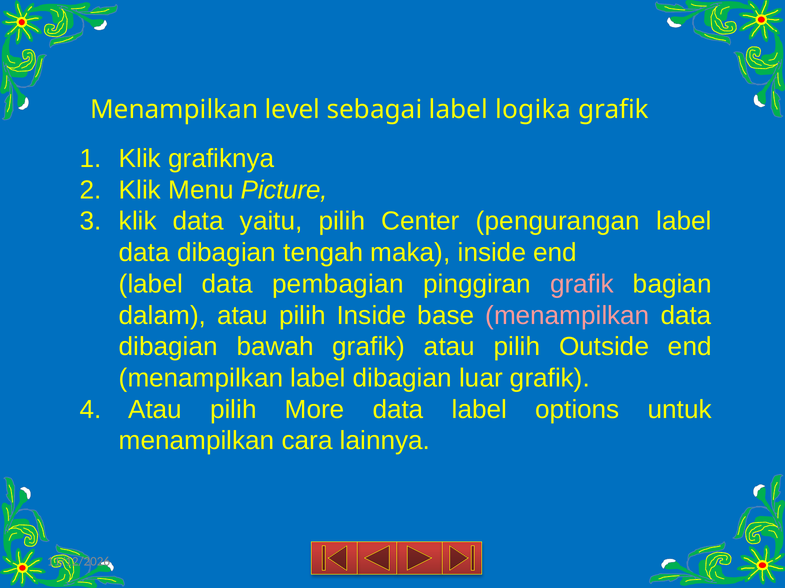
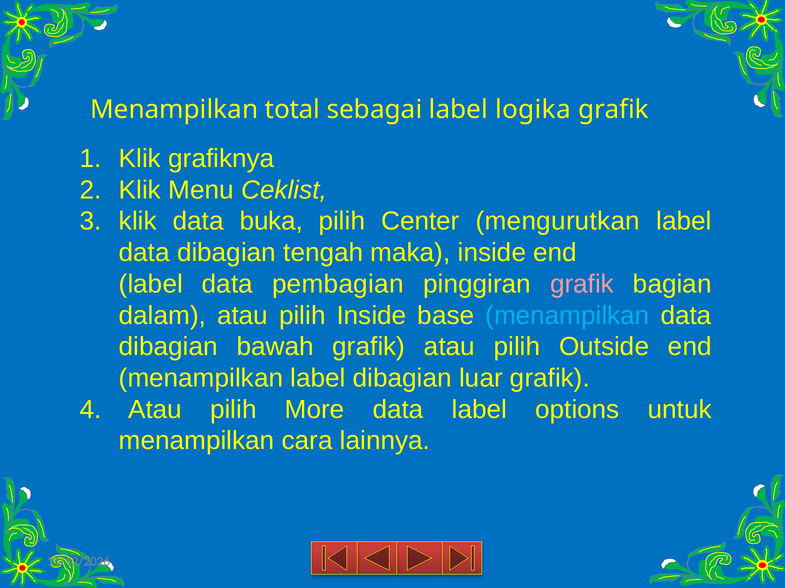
level: level -> total
Picture: Picture -> Ceklist
yaitu: yaitu -> buka
pengurangan: pengurangan -> mengurutkan
menampilkan at (567, 316) colour: pink -> light blue
